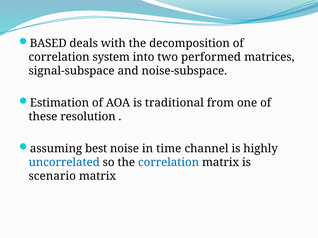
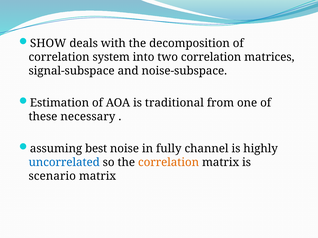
BASED: BASED -> SHOW
two performed: performed -> correlation
resolution: resolution -> necessary
time: time -> fully
correlation at (169, 163) colour: blue -> orange
